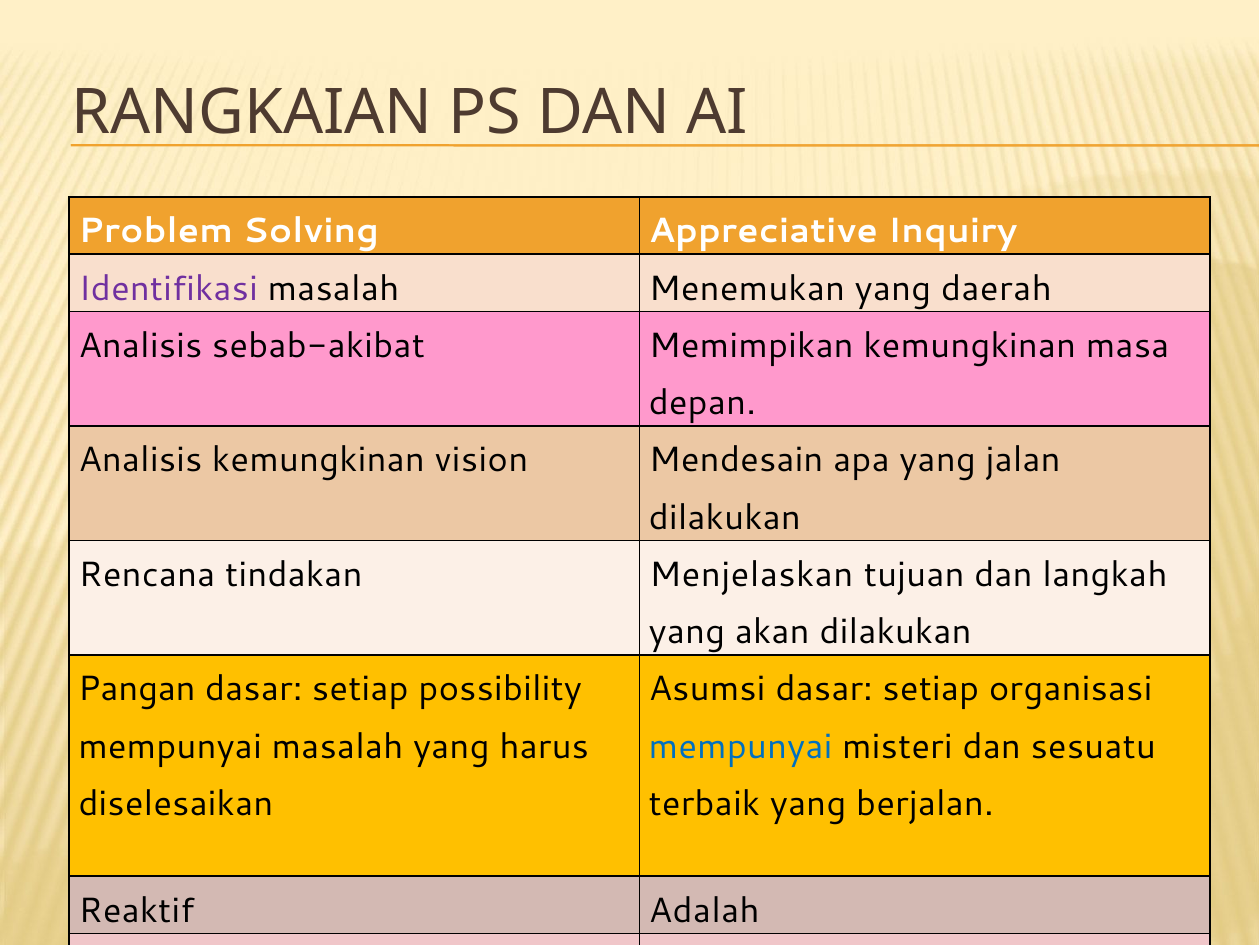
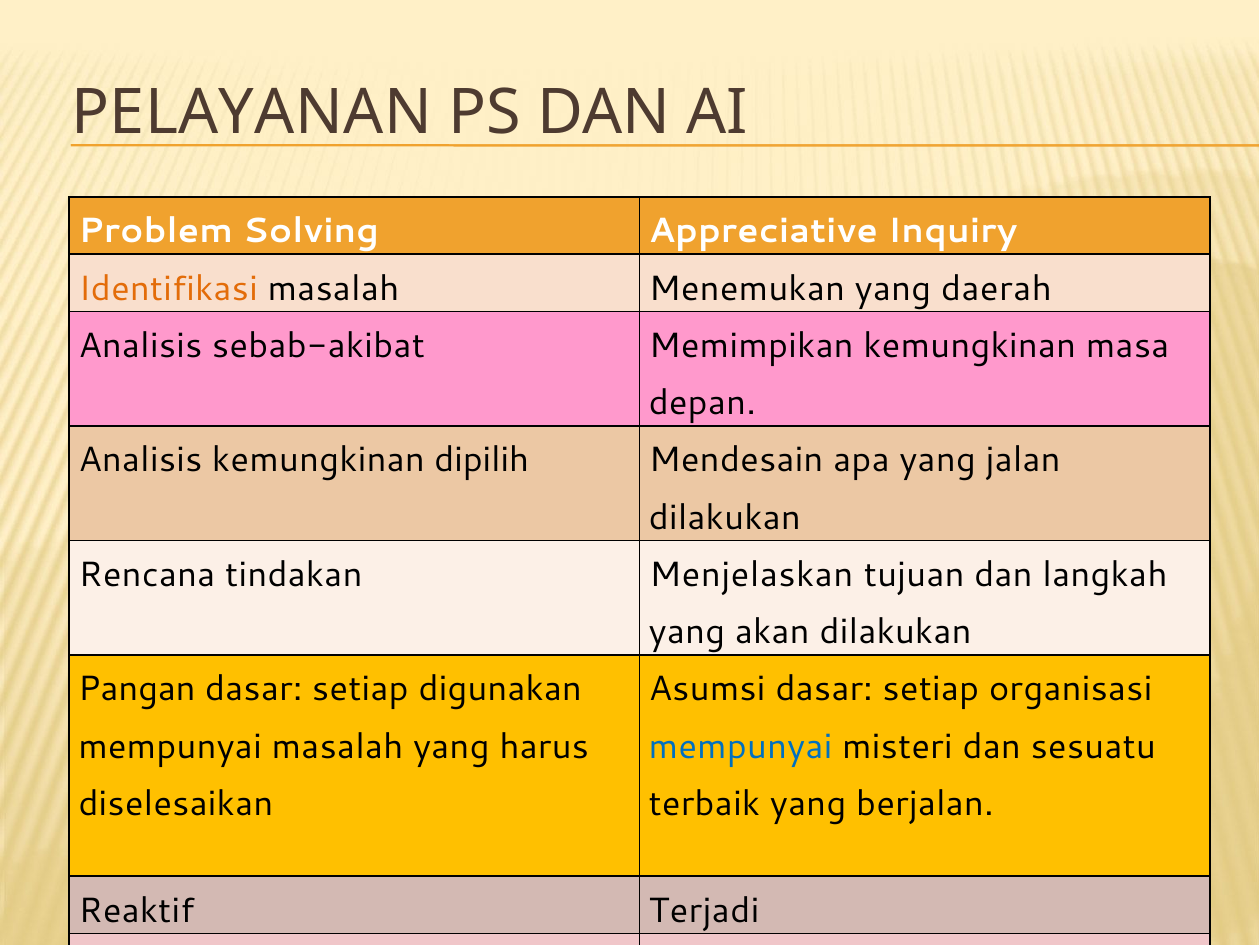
RANGKAIAN: RANGKAIAN -> PELAYANAN
Identifikasi colour: purple -> orange
vision: vision -> dipilih
possibility: possibility -> digunakan
Adalah: Adalah -> Terjadi
